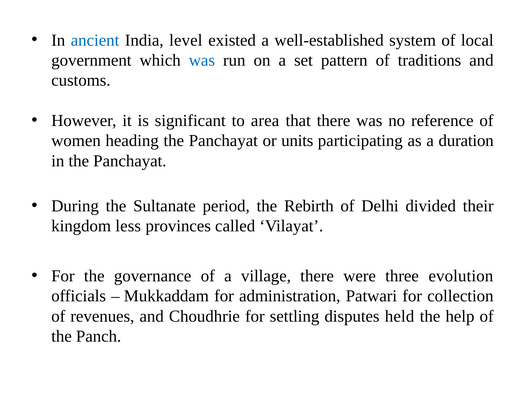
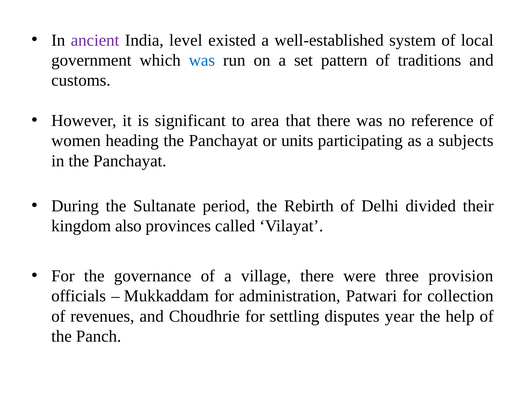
ancient colour: blue -> purple
duration: duration -> subjects
less: less -> also
evolution: evolution -> provision
held: held -> year
